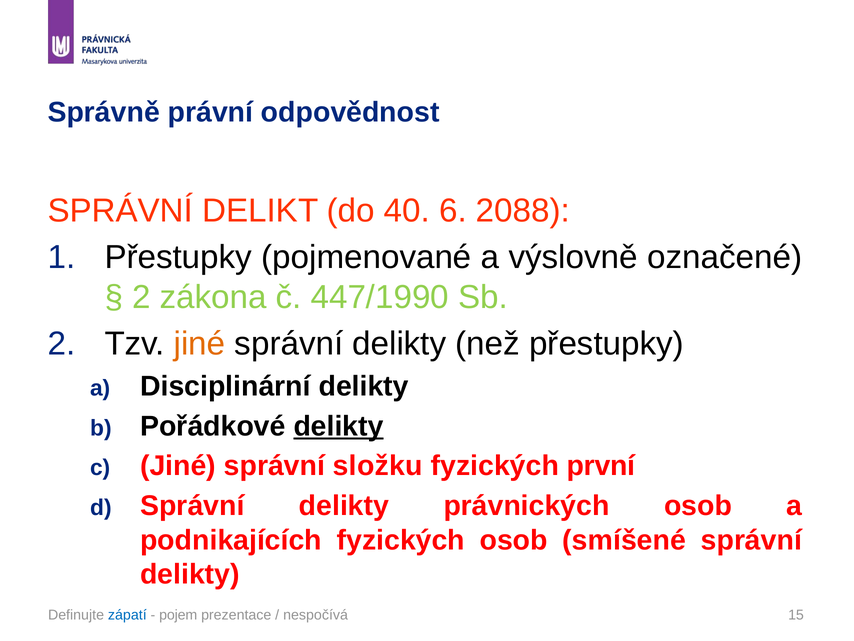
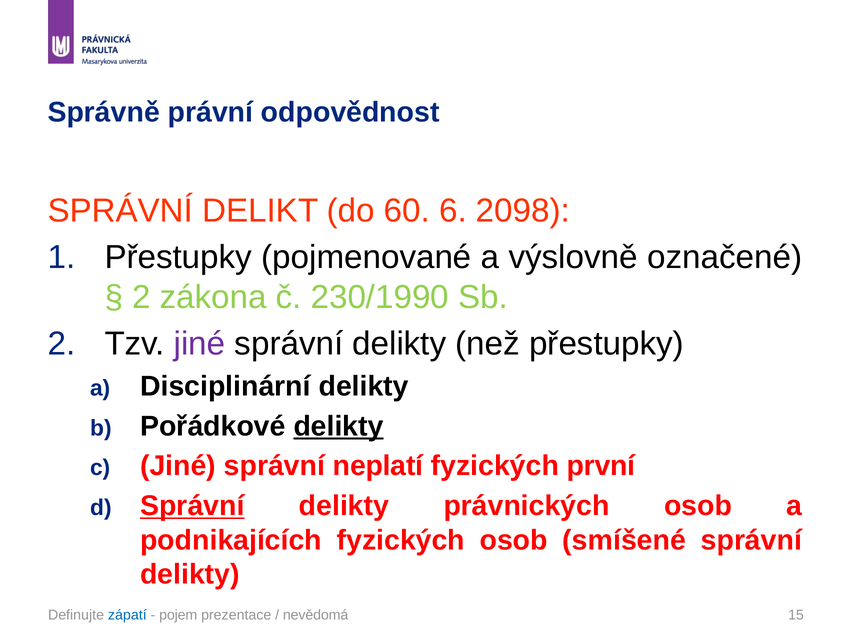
40: 40 -> 60
2088: 2088 -> 2098
447/1990: 447/1990 -> 230/1990
jiné at (200, 344) colour: orange -> purple
složku: složku -> neplatí
Správní at (192, 506) underline: none -> present
nespočívá: nespočívá -> nevědomá
